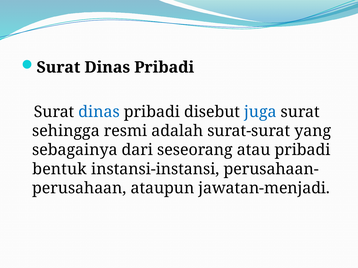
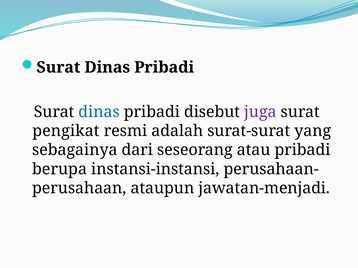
juga colour: blue -> purple
sehingga: sehingga -> pengikat
bentuk: bentuk -> berupa
